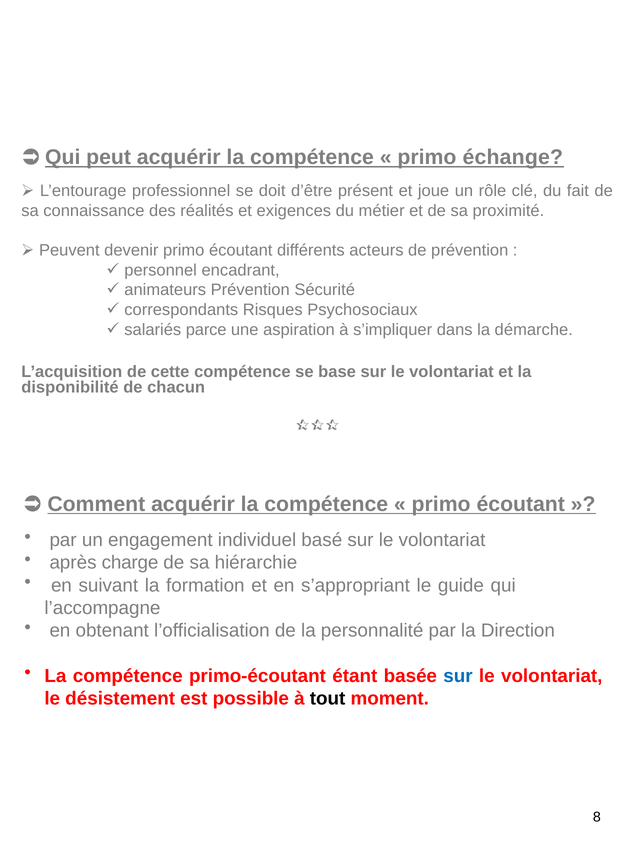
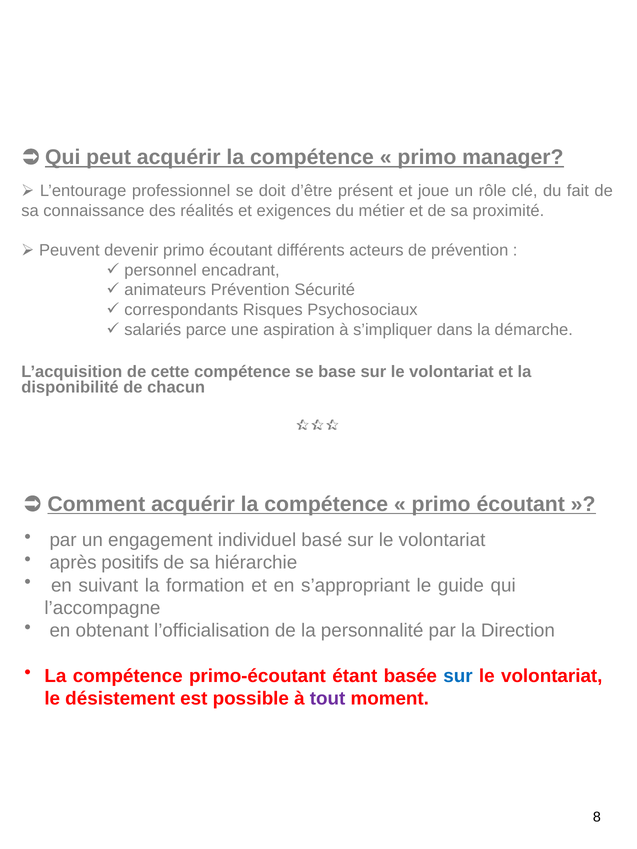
échange: échange -> manager
charge: charge -> positifs
tout colour: black -> purple
